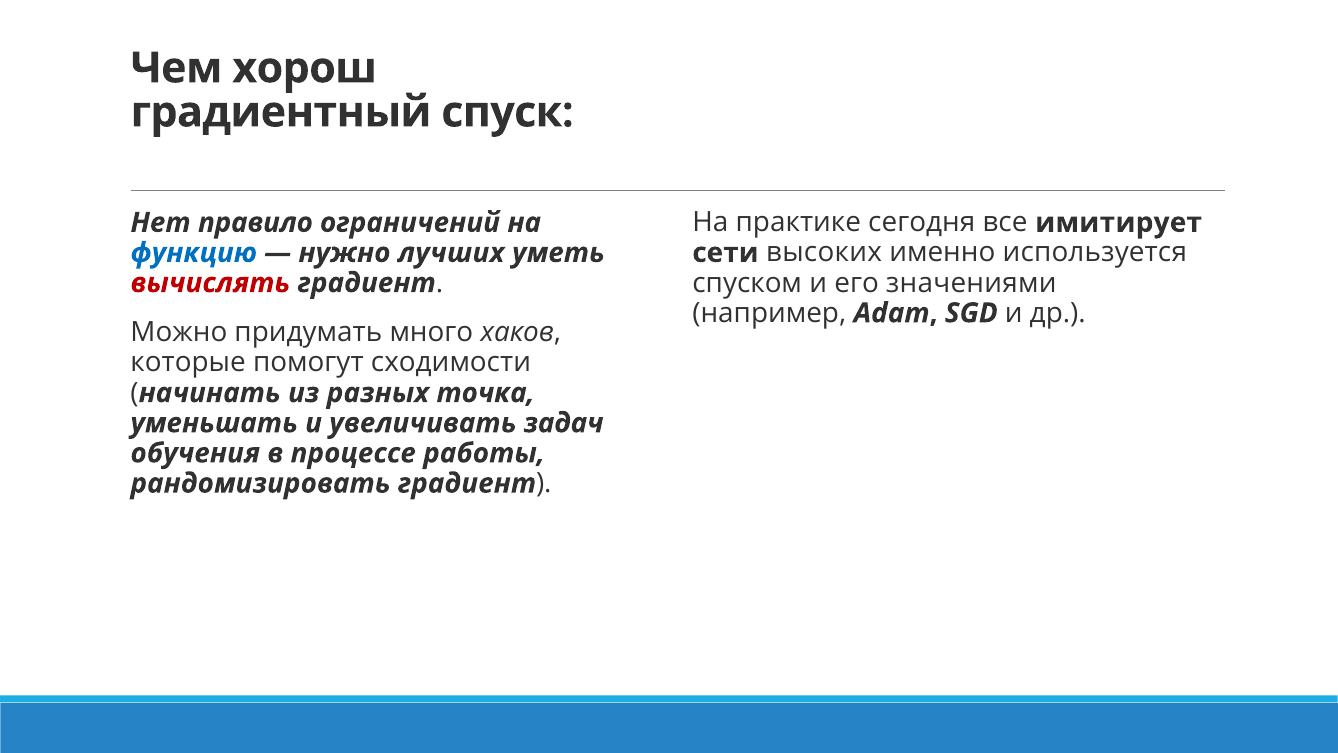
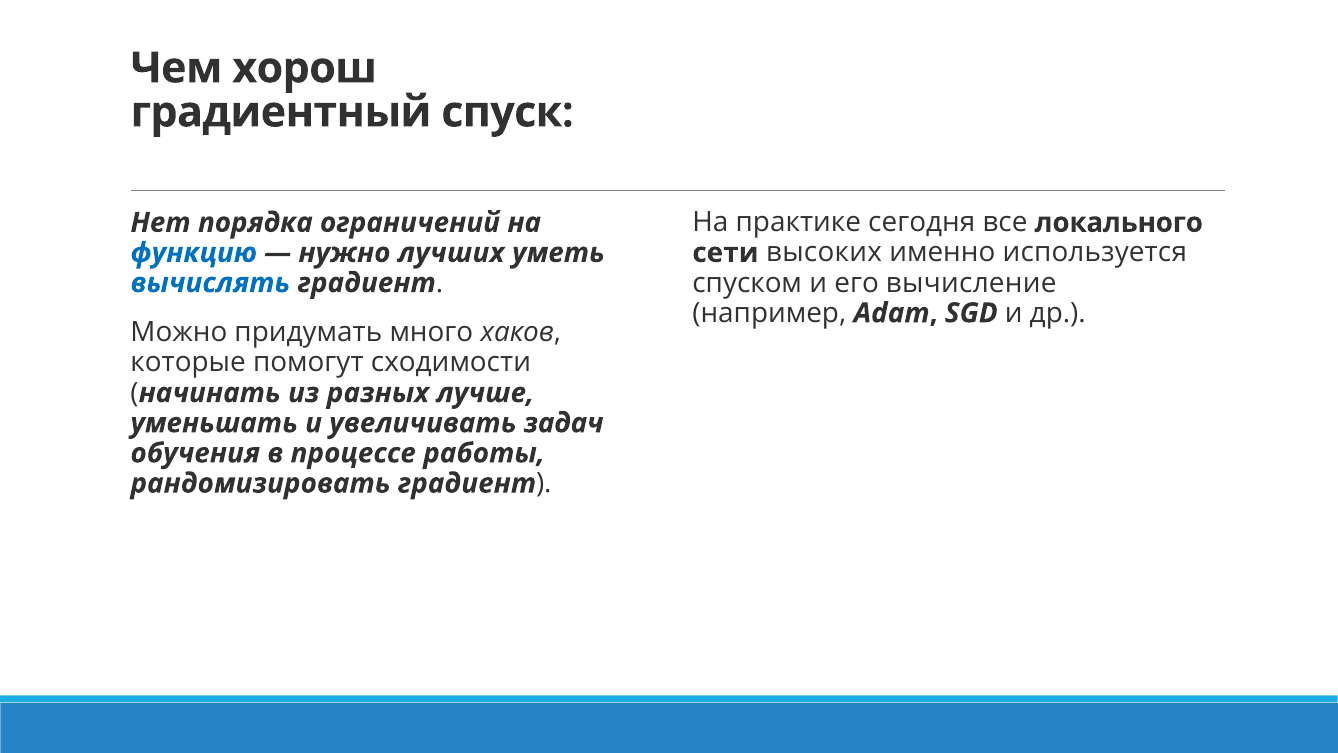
правило: правило -> порядка
имитирует: имитирует -> локального
вычислять colour: red -> blue
значениями: значениями -> вычисление
точка: точка -> лучше
